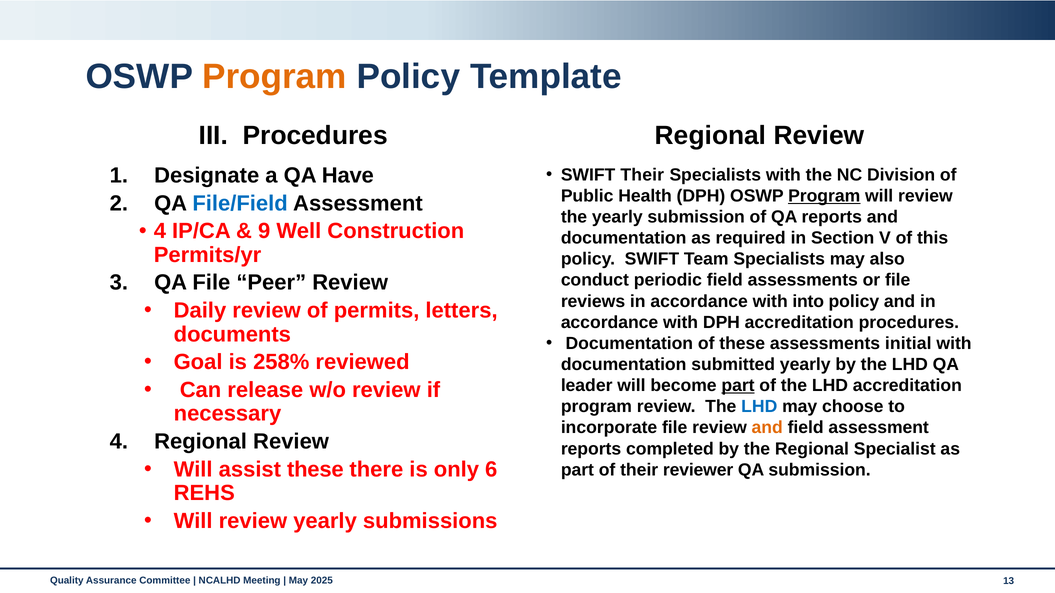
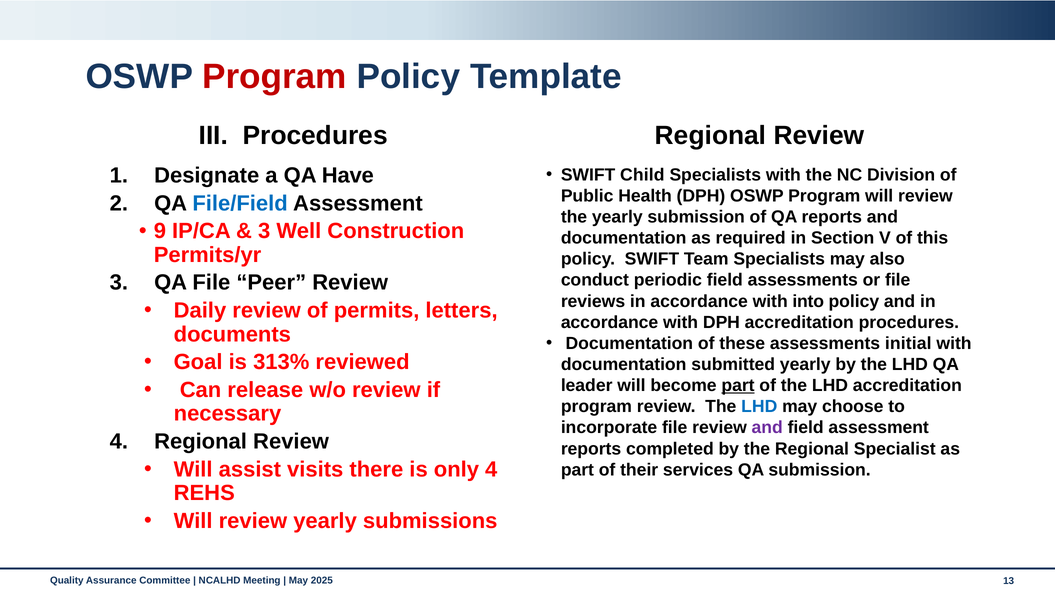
Program at (274, 77) colour: orange -> red
SWIFT Their: Their -> Child
Program at (824, 196) underline: present -> none
4 at (160, 231): 4 -> 9
9 at (264, 231): 9 -> 3
258%: 258% -> 313%
and at (767, 428) colour: orange -> purple
assist these: these -> visits
only 6: 6 -> 4
reviewer: reviewer -> services
